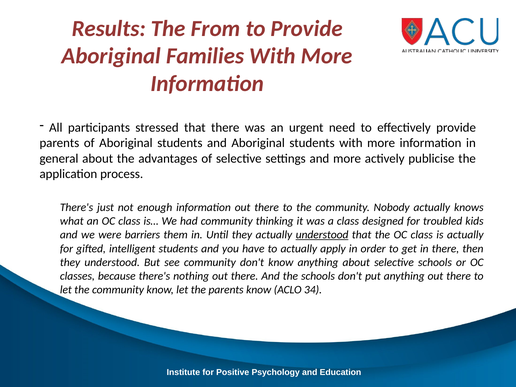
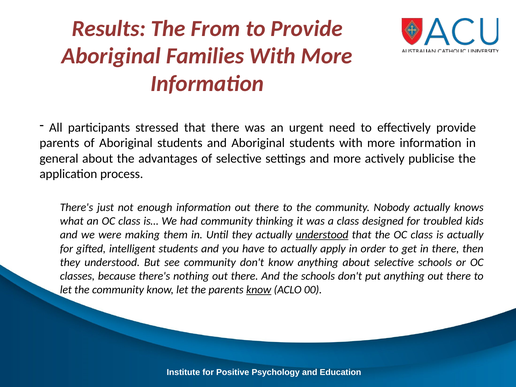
barriers: barriers -> making
know at (259, 290) underline: none -> present
34: 34 -> 00
